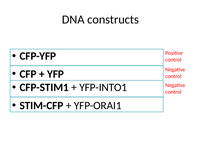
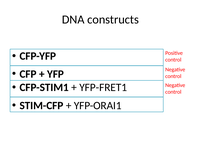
YFP-INTO1: YFP-INTO1 -> YFP-FRET1
